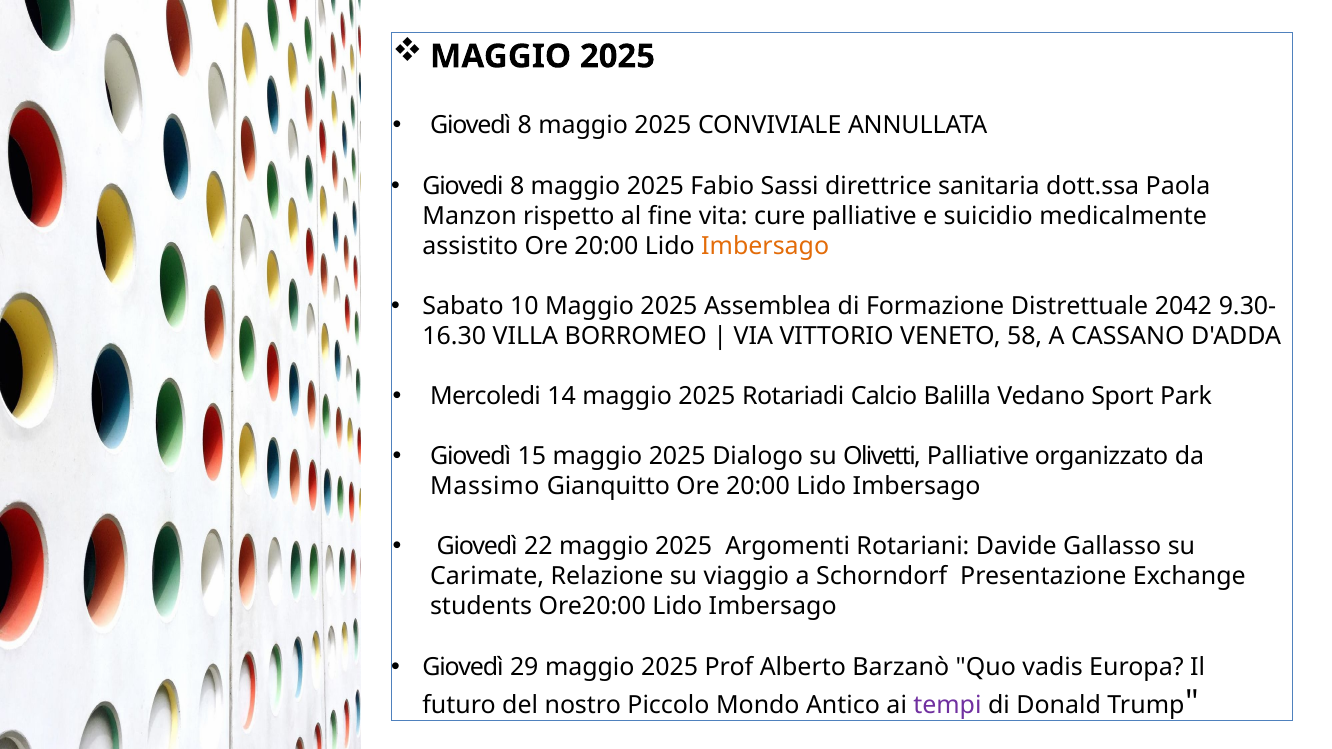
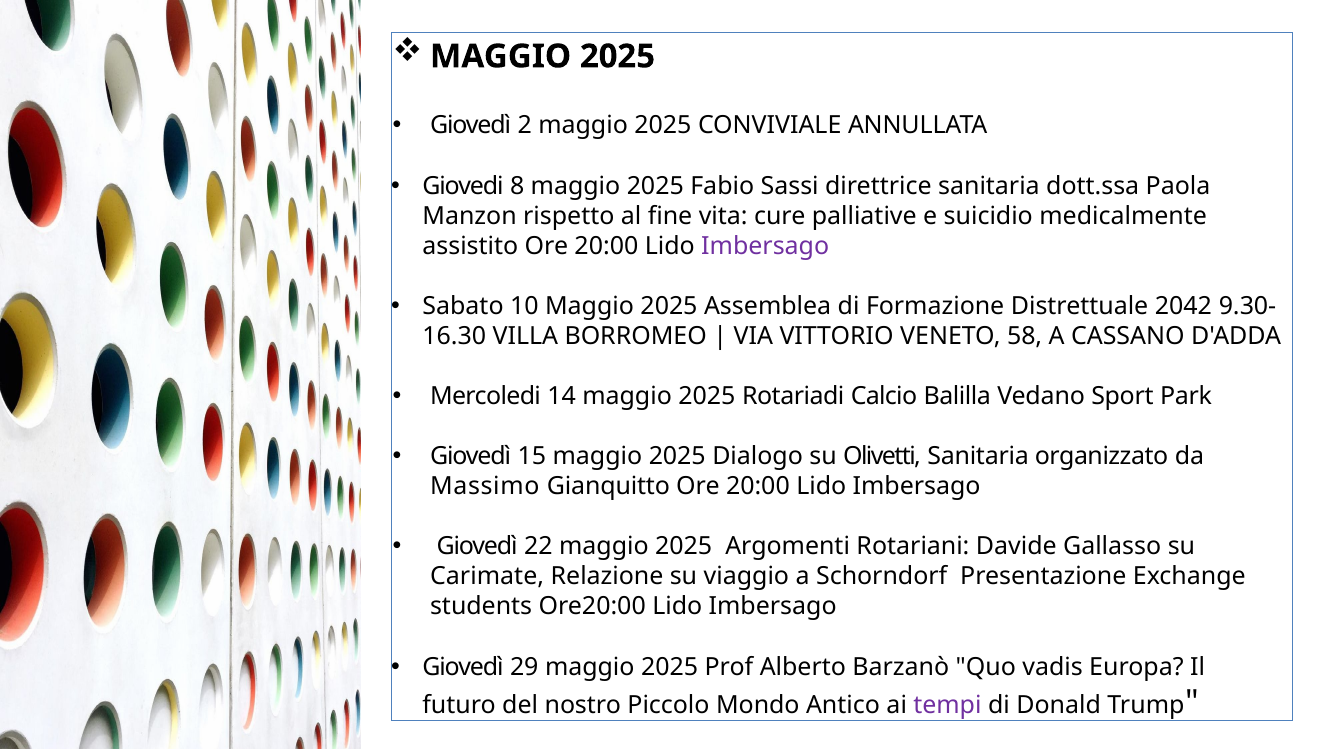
Giovedì 8: 8 -> 2
Imbersago at (765, 247) colour: orange -> purple
Olivetti Palliative: Palliative -> Sanitaria
